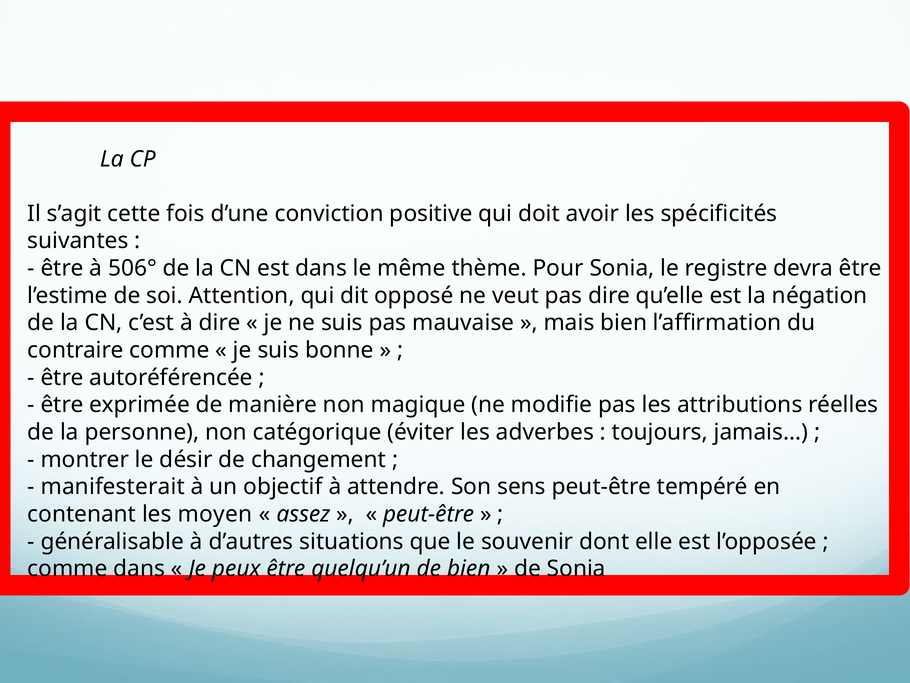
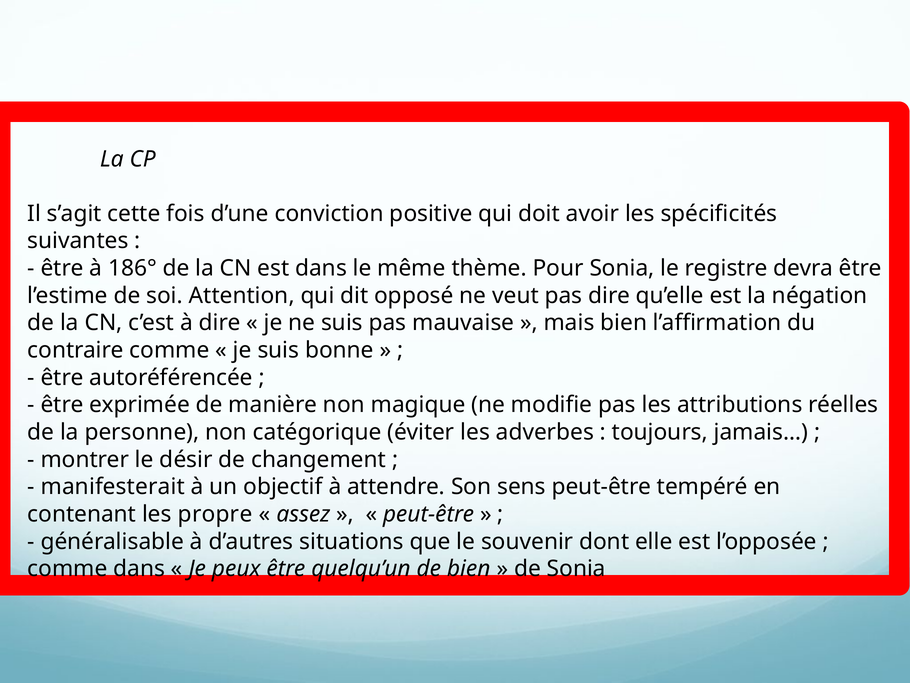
506°: 506° -> 186°
moyen: moyen -> propre
